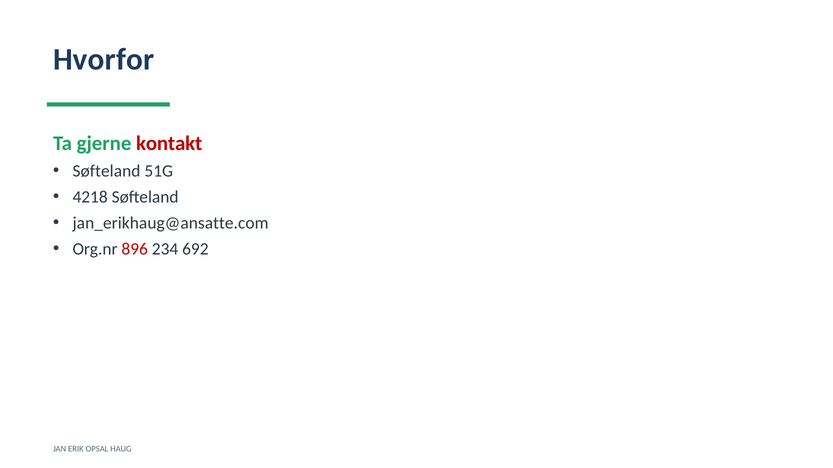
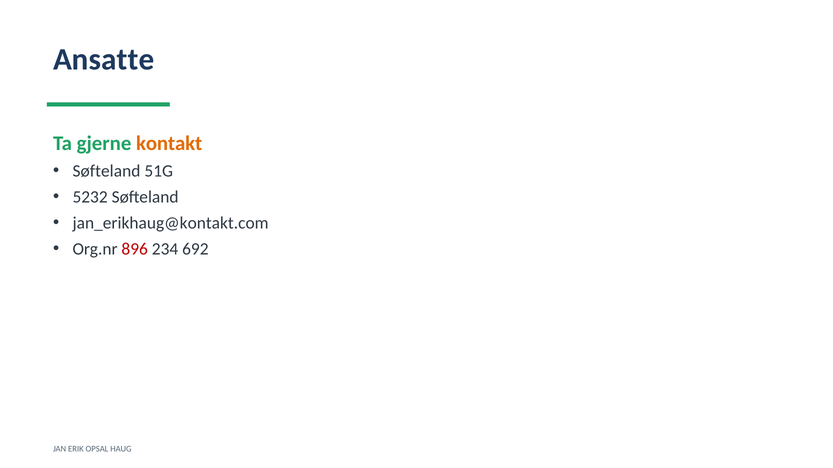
Hvorfor: Hvorfor -> Ansatte
kontakt colour: red -> orange
4218: 4218 -> 5232
jan_erikhaug@ansatte.com: jan_erikhaug@ansatte.com -> jan_erikhaug@kontakt.com
